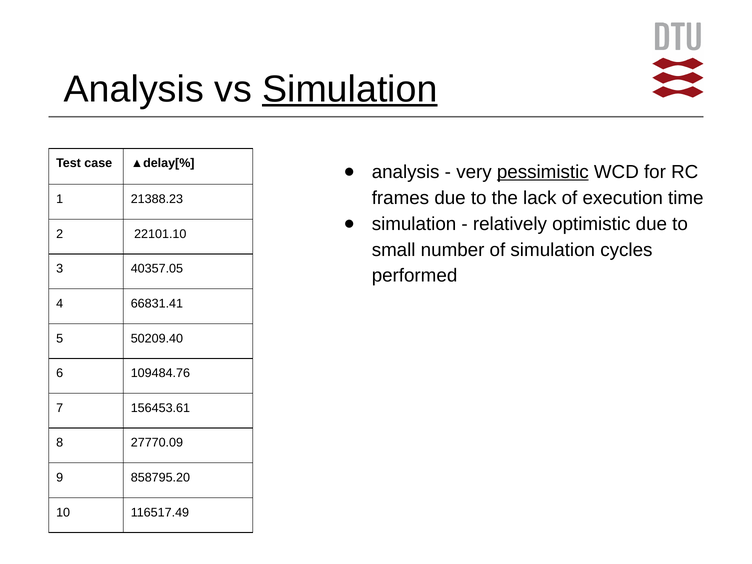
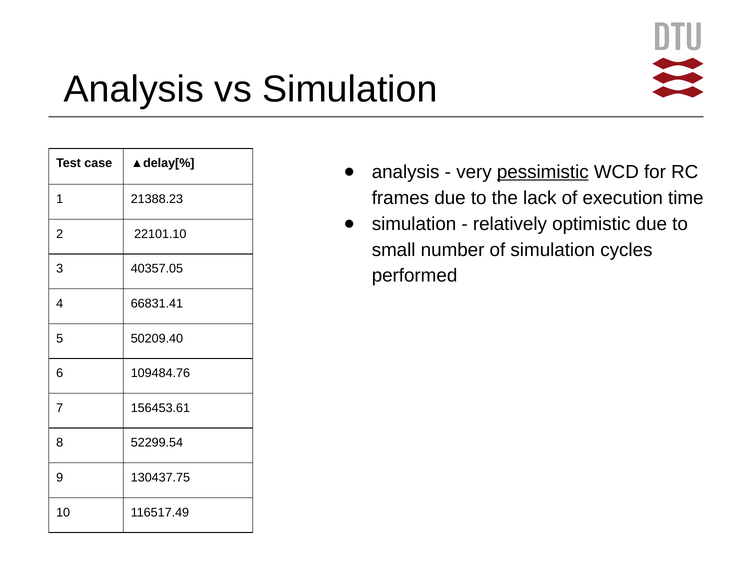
Simulation at (350, 89) underline: present -> none
27770.09: 27770.09 -> 52299.54
858795.20: 858795.20 -> 130437.75
